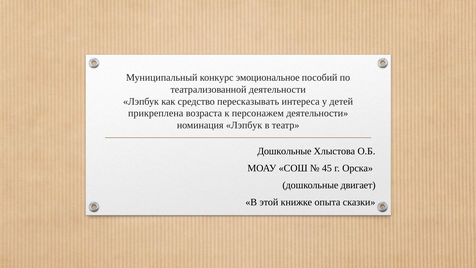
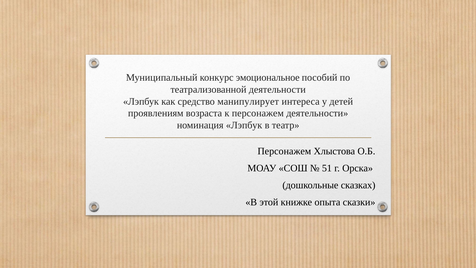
пересказывать: пересказывать -> манипулирует
прикреплена: прикреплена -> проявлениям
Дошкольные at (284, 151): Дошкольные -> Персонажем
45: 45 -> 51
двигает: двигает -> сказках
